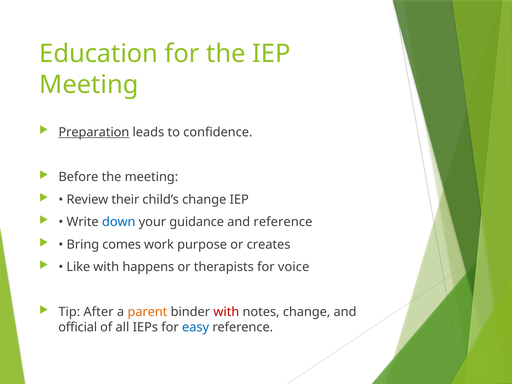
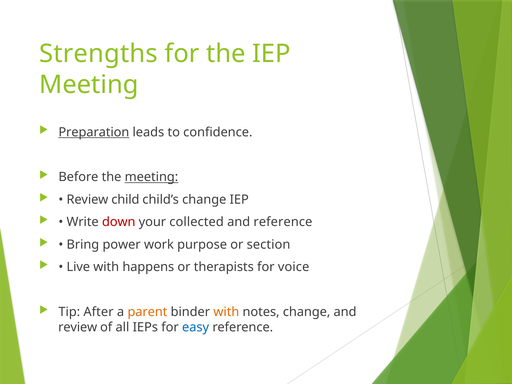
Education: Education -> Strengths
meeting at (151, 177) underline: none -> present
their: their -> child
down colour: blue -> red
guidance: guidance -> collected
comes: comes -> power
creates: creates -> section
Like: Like -> Live
with at (226, 312) colour: red -> orange
official at (78, 327): official -> review
